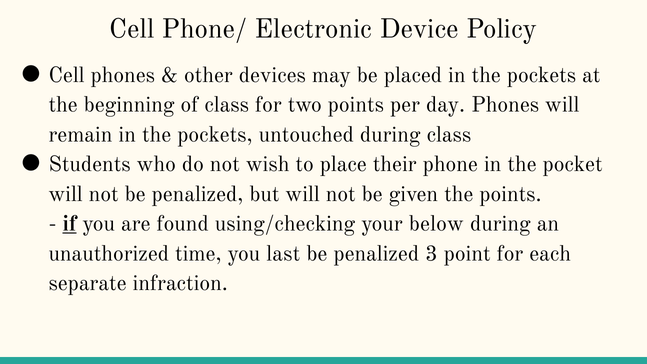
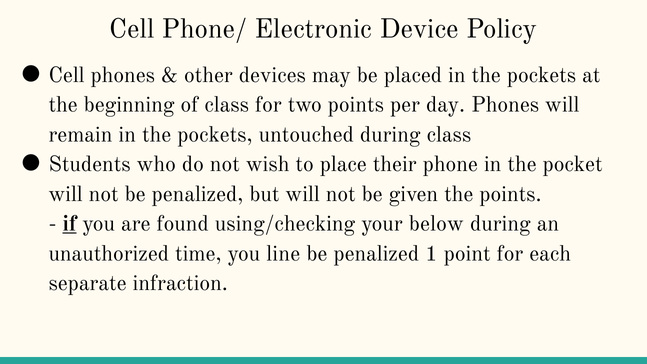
last: last -> line
3: 3 -> 1
